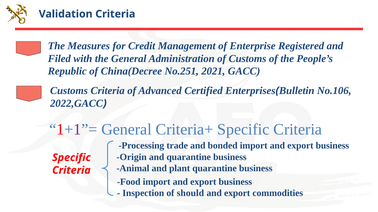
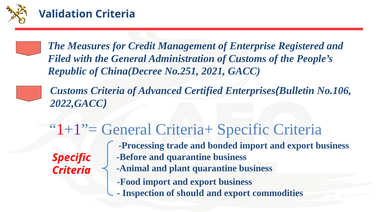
Origin: Origin -> Before
